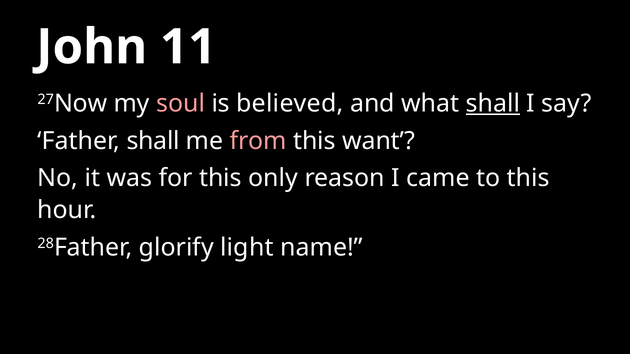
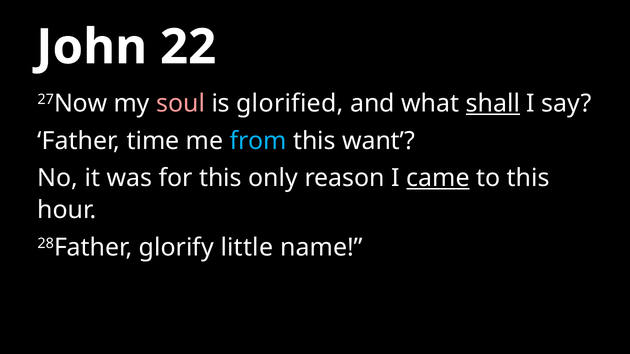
11: 11 -> 22
believed: believed -> glorified
Father shall: shall -> time
from colour: pink -> light blue
came underline: none -> present
light: light -> little
